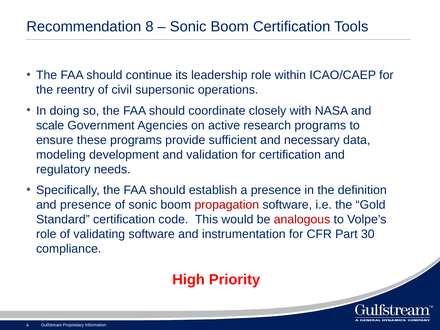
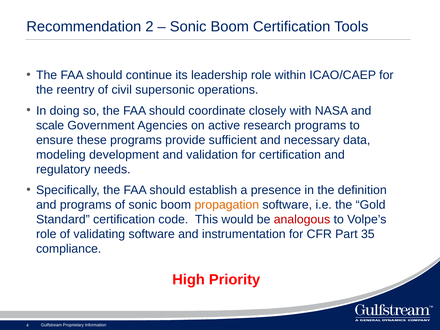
8: 8 -> 2
and presence: presence -> programs
propagation colour: red -> orange
30: 30 -> 35
